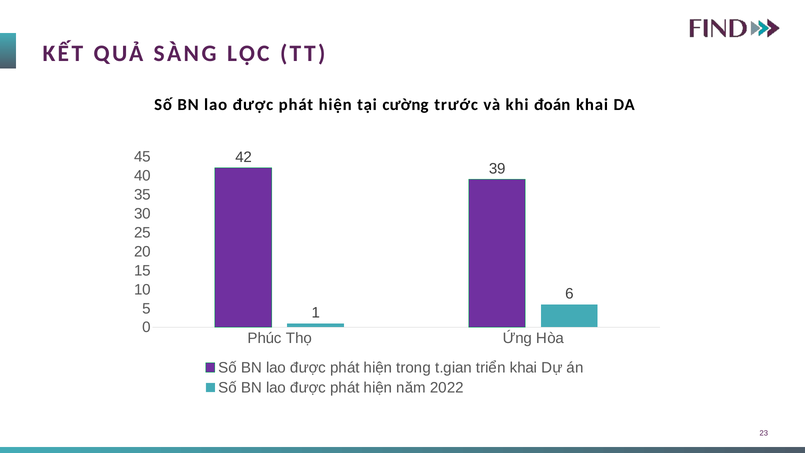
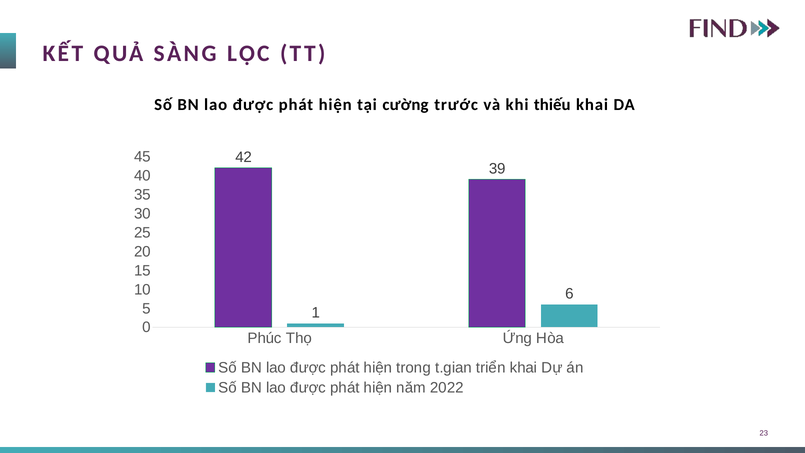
đoán: đoán -> thiếu
